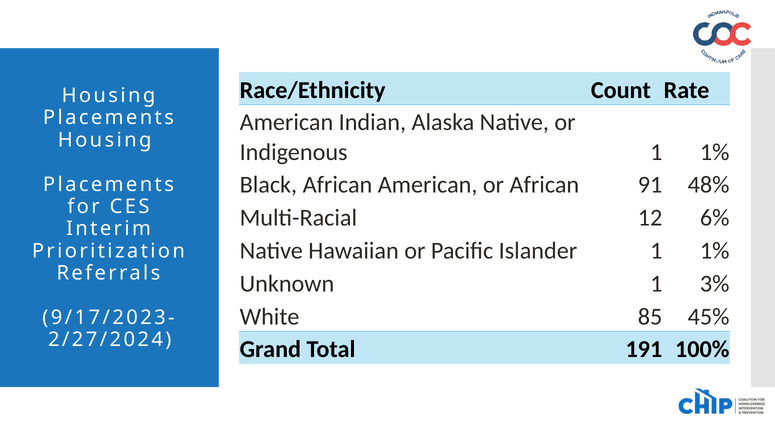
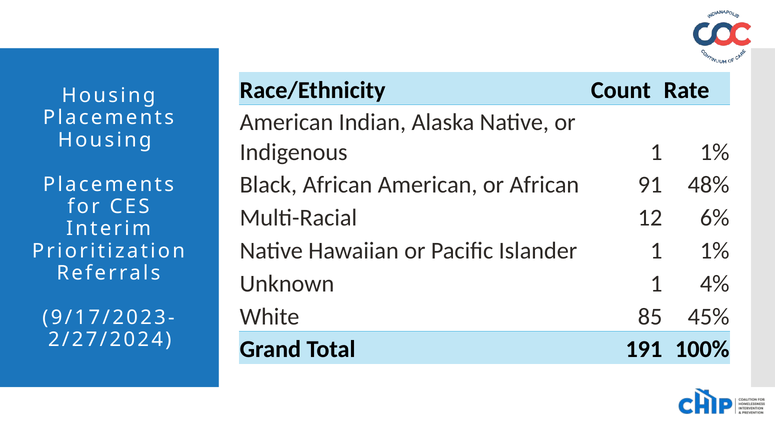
3%: 3% -> 4%
